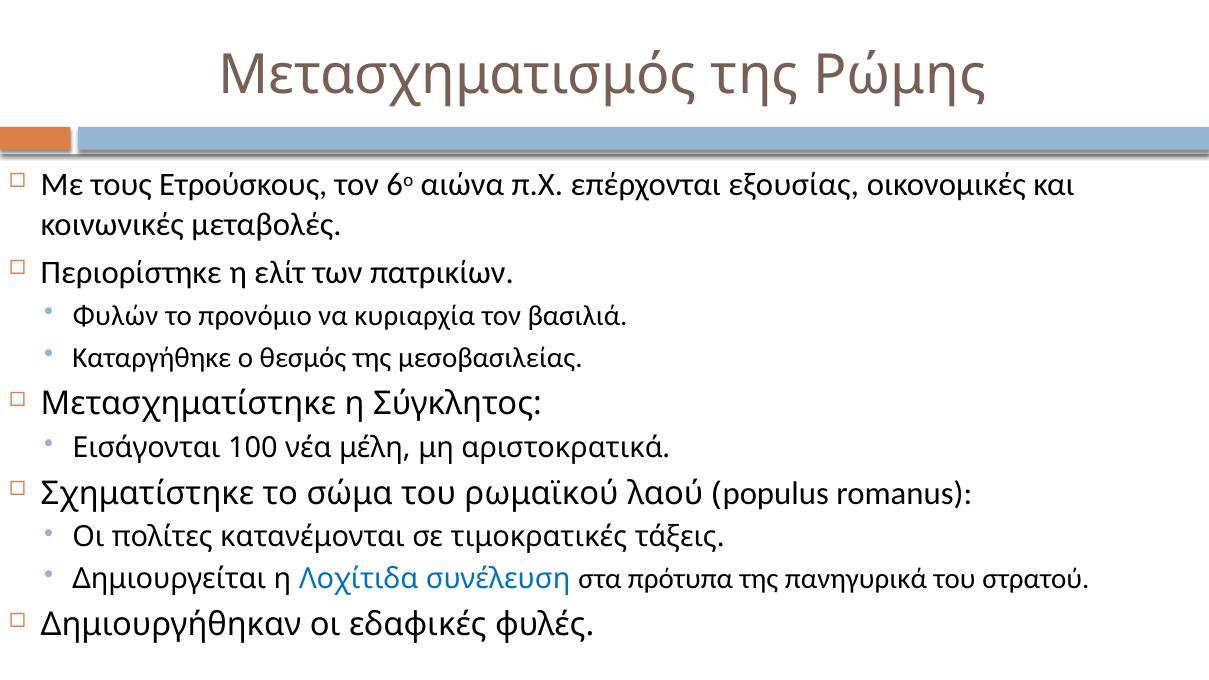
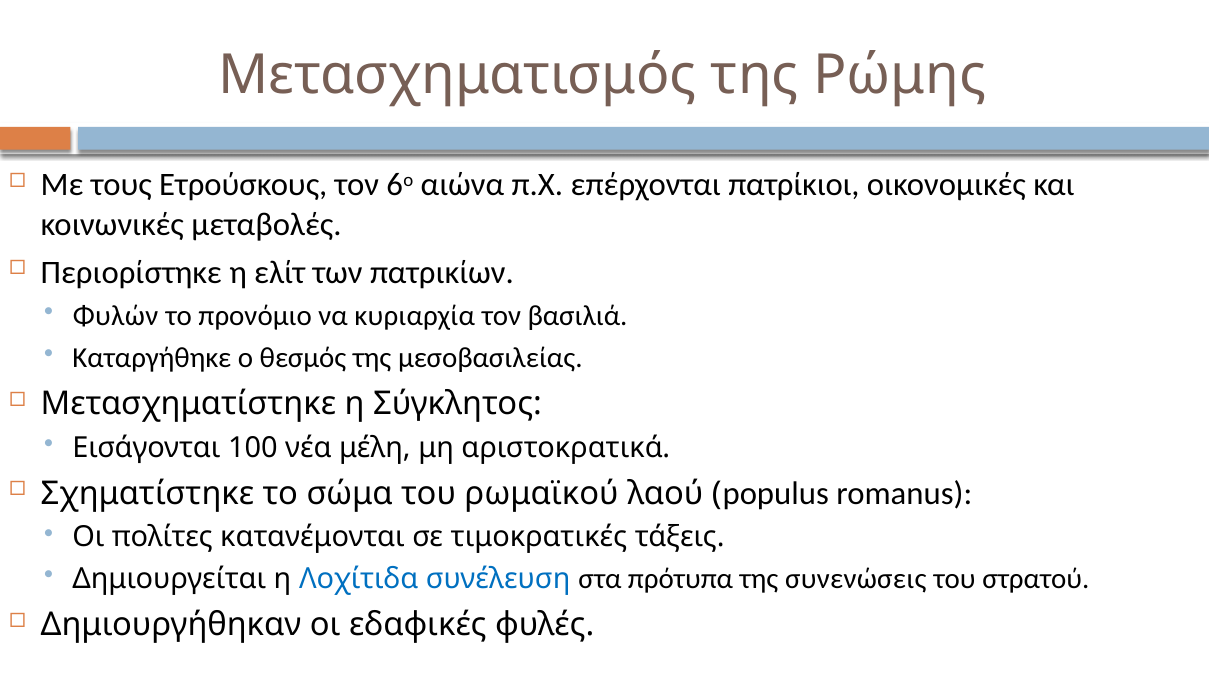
εξουσίας: εξουσίας -> πατρίκιοι
πανηγυρικά: πανηγυρικά -> συνενώσεις
